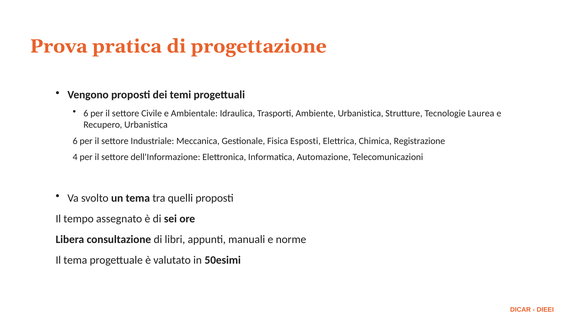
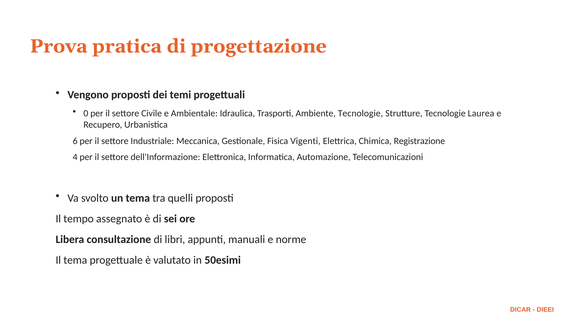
6 at (86, 113): 6 -> 0
Ambiente Urbanistica: Urbanistica -> Tecnologie
Esposti: Esposti -> Vigenti
